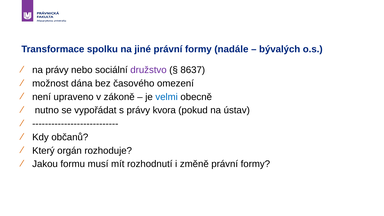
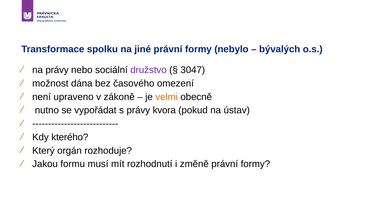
nadále: nadále -> nebylo
8637: 8637 -> 3047
velmi colour: blue -> orange
občanů: občanů -> kterého
